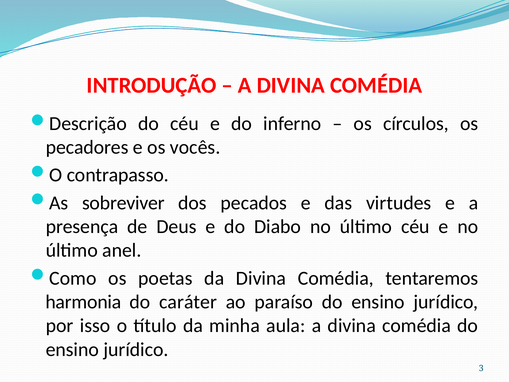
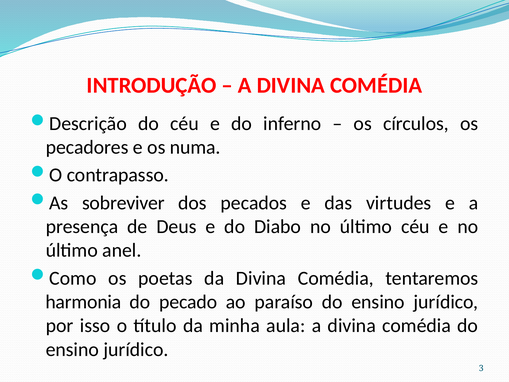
vocês: vocês -> numa
caráter: caráter -> pecado
